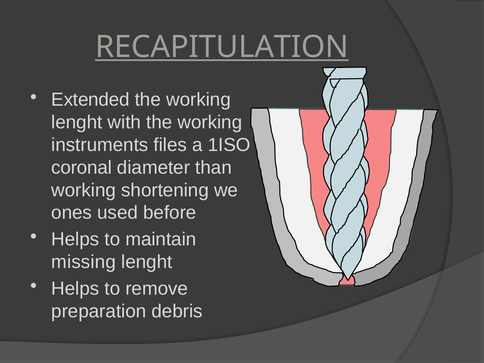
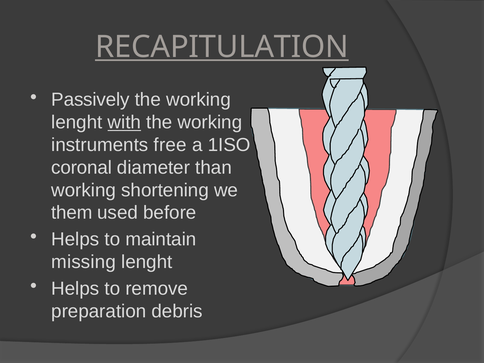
Extended: Extended -> Passively
with underline: none -> present
files: files -> free
ones: ones -> them
